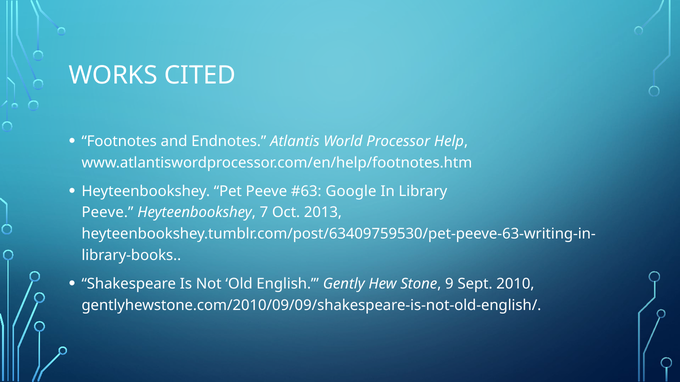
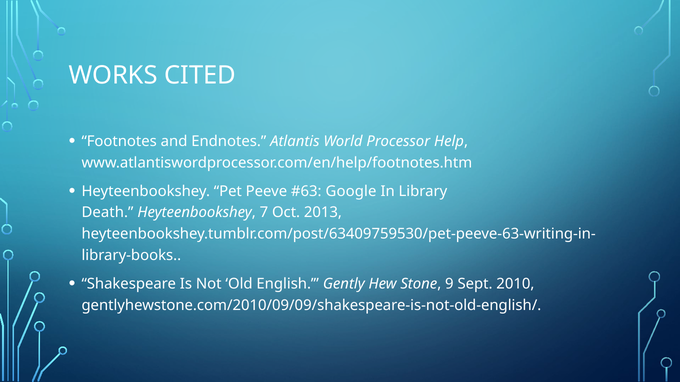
Peeve at (107, 213): Peeve -> Death
